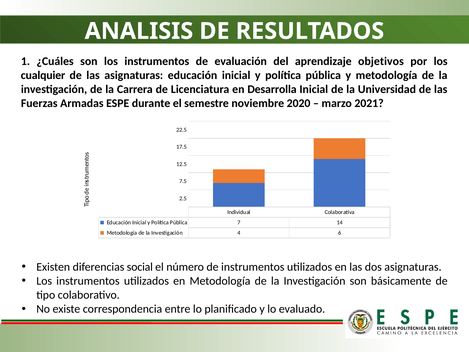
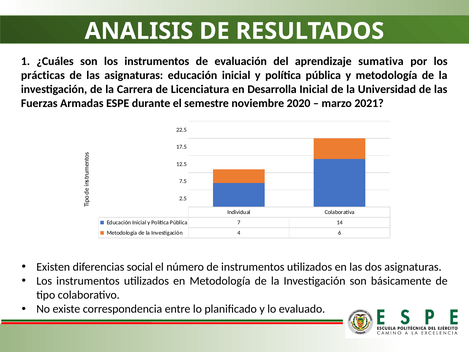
objetivos: objetivos -> sumativa
cualquier: cualquier -> prácticas
